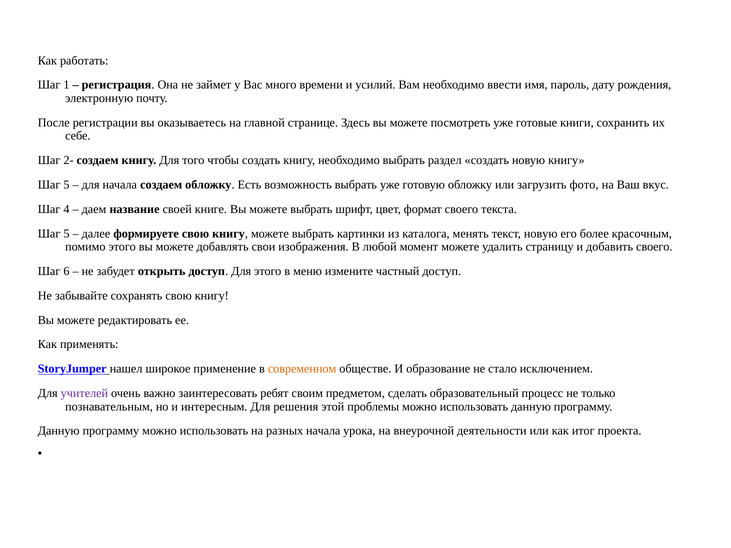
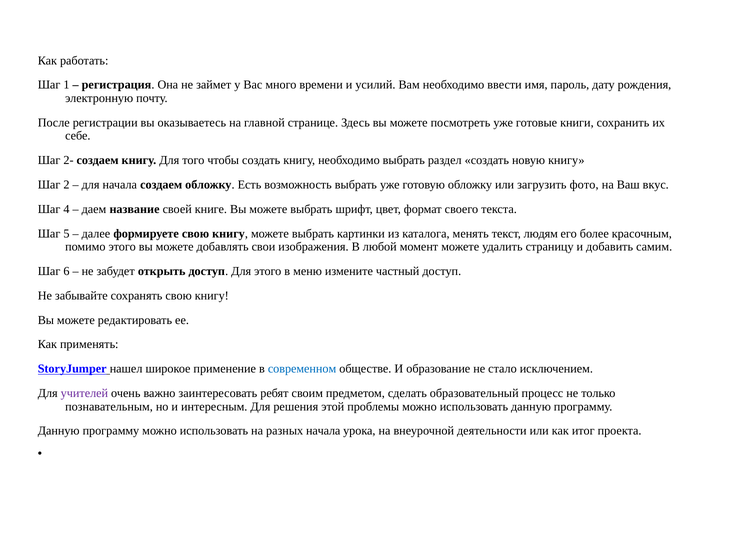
5 at (66, 185): 5 -> 2
текст новую: новую -> людям
добавить своего: своего -> самим
современном colour: orange -> blue
